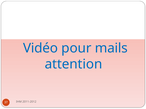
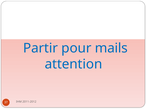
Vidéo: Vidéo -> Partir
